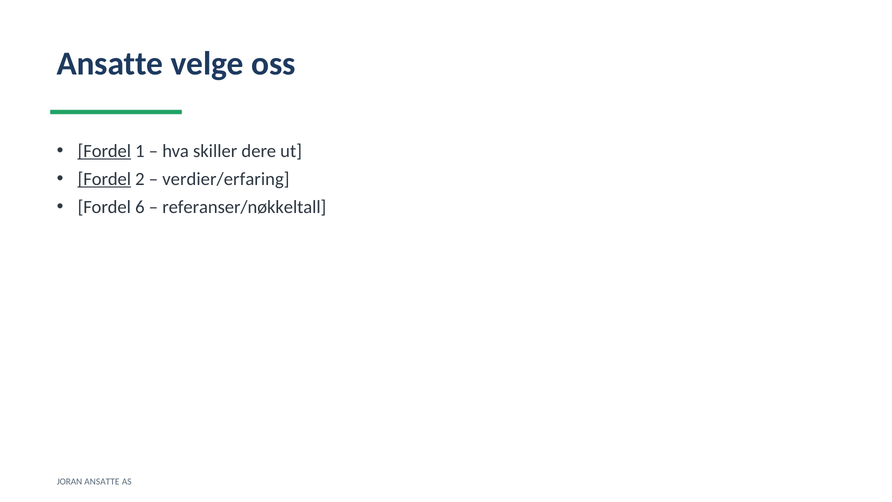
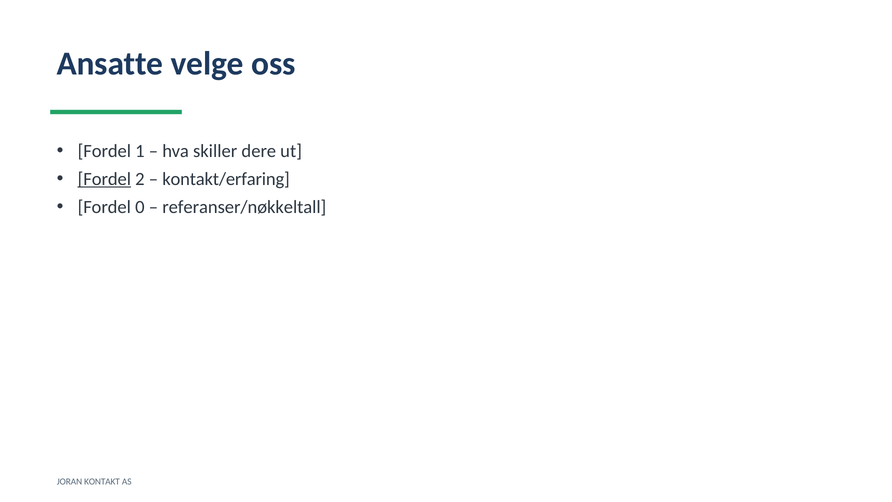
Fordel at (104, 151) underline: present -> none
verdier/erfaring: verdier/erfaring -> kontakt/erfaring
6: 6 -> 0
JORAN ANSATTE: ANSATTE -> KONTAKT
